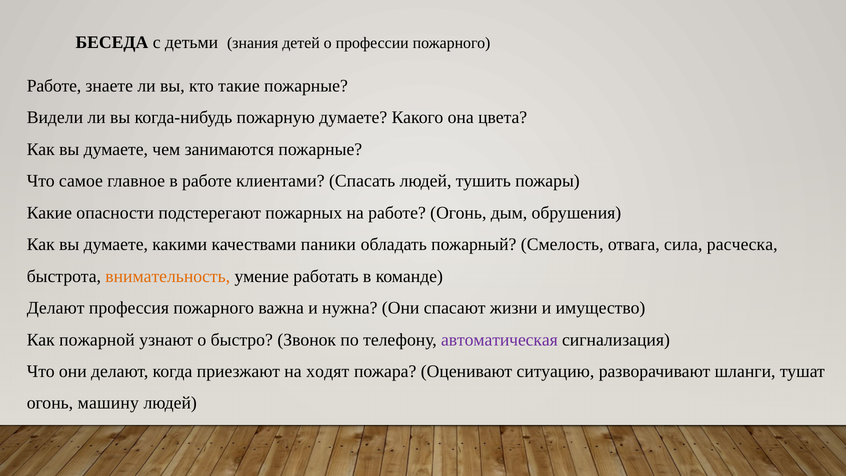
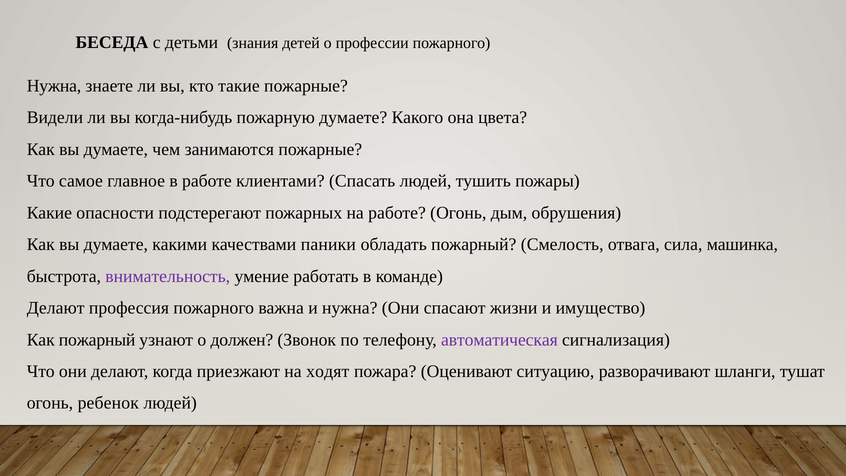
Работе at (54, 86): Работе -> Нужна
расческа: расческа -> машинка
внимательность colour: orange -> purple
Как пожарной: пожарной -> пожарный
быстро: быстро -> должен
машину: машину -> ребенок
